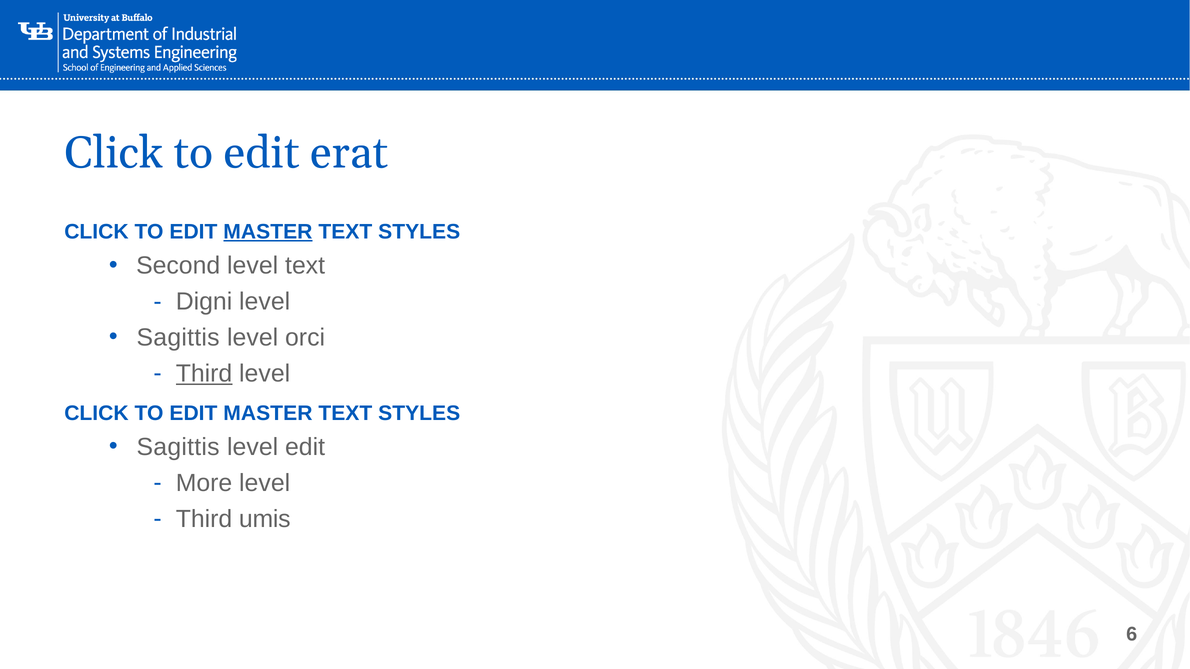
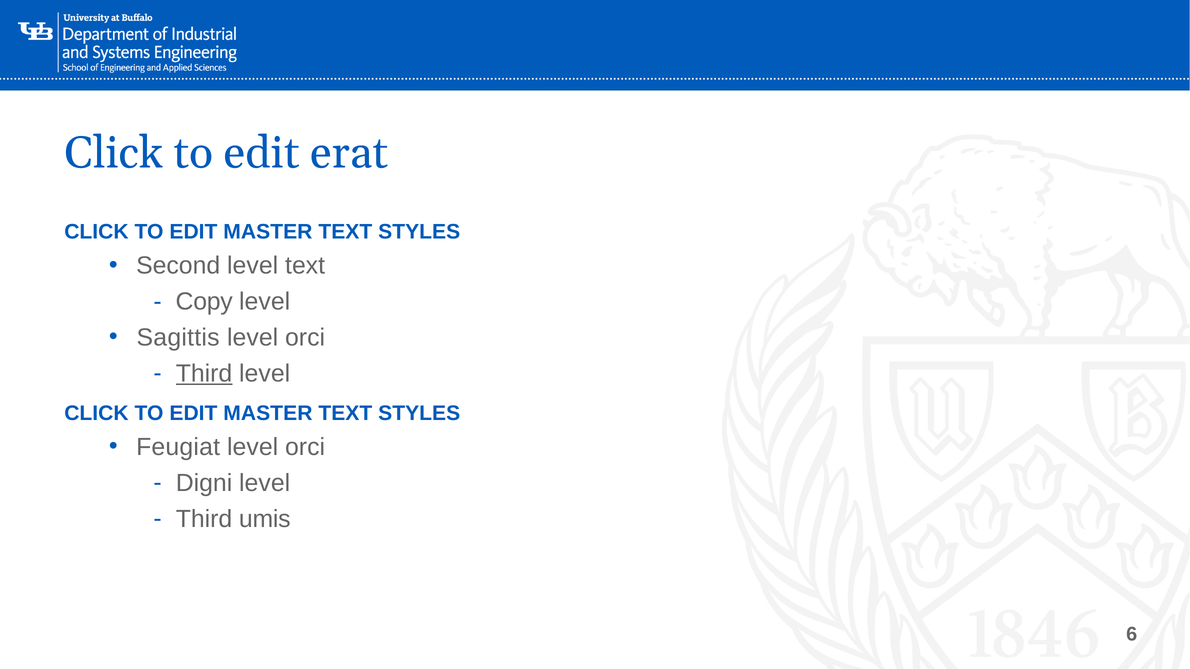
MASTER at (268, 232) underline: present -> none
Digni: Digni -> Copy
Sagittis at (178, 447): Sagittis -> Feugiat
edit at (305, 447): edit -> orci
More: More -> Digni
